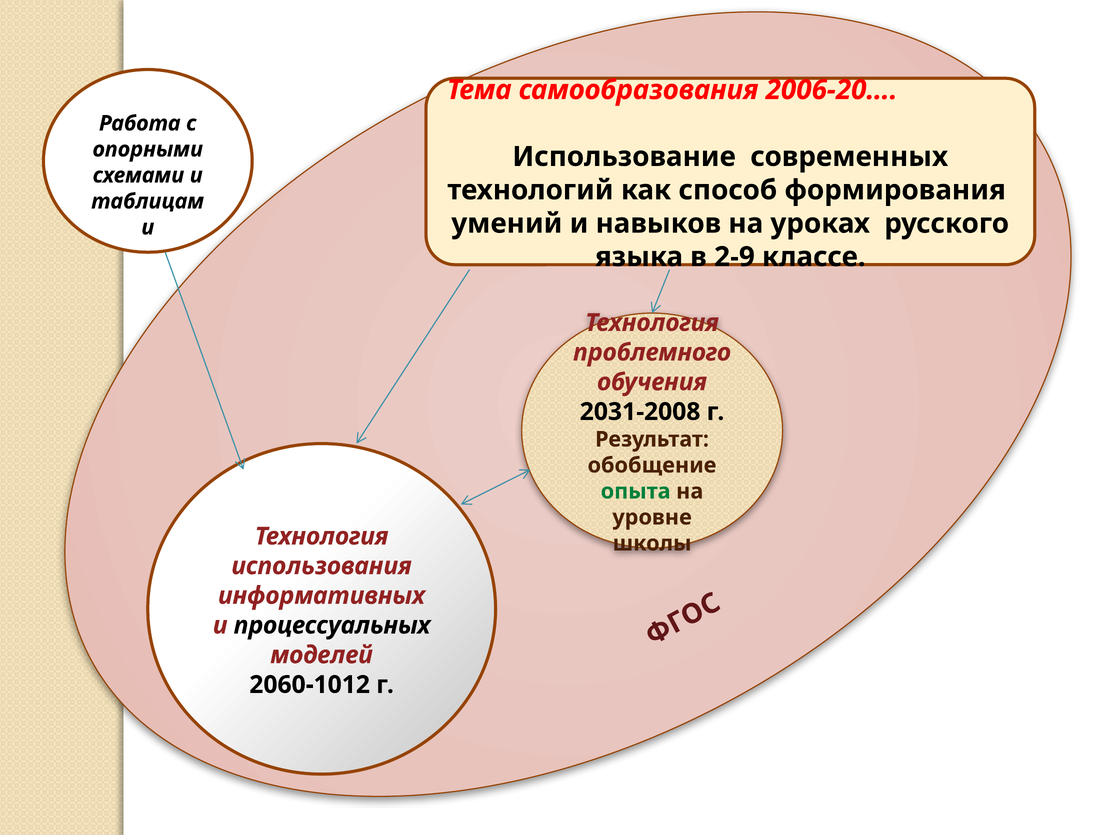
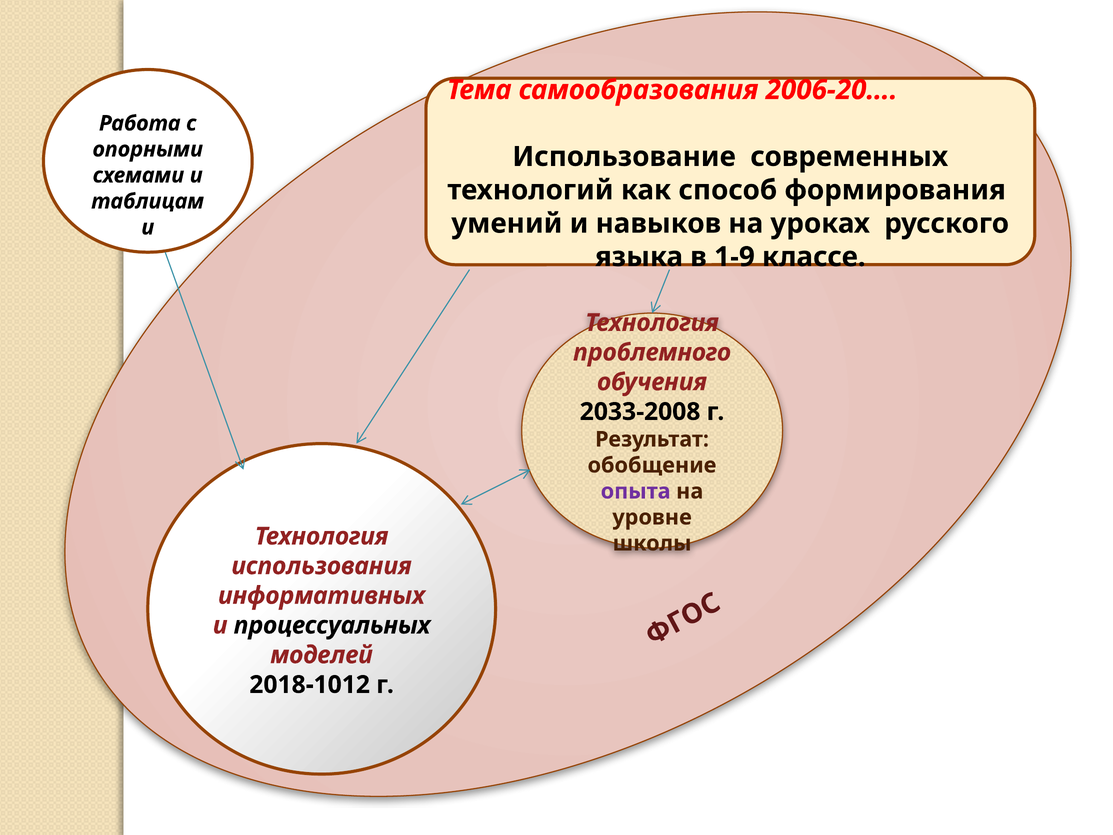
2-9: 2-9 -> 1-9
2031-2008: 2031-2008 -> 2033-2008
опыта colour: green -> purple
2060-1012: 2060-1012 -> 2018-1012
